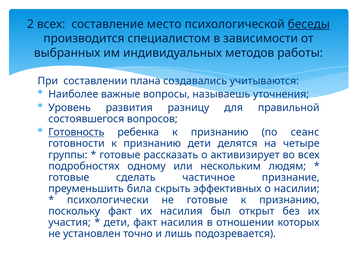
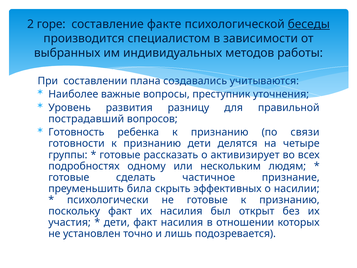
2 всех: всех -> горе
место: место -> факте
называешь: называешь -> преступник
состоявшегося: состоявшегося -> пострадавший
Готовность underline: present -> none
сеанс: сеанс -> связи
